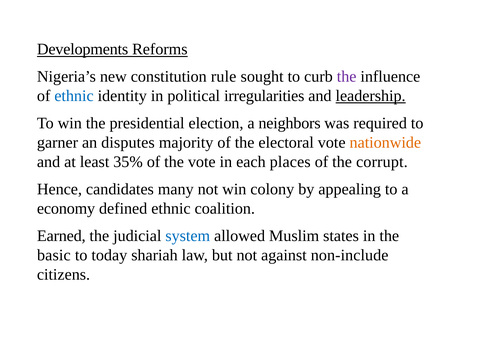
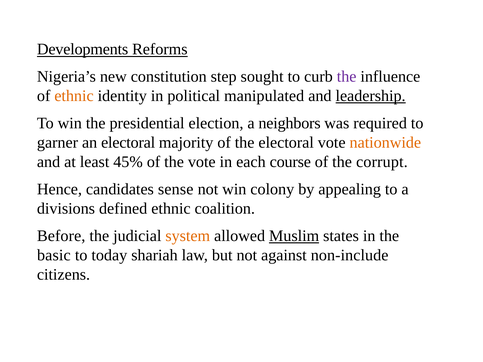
rule: rule -> step
ethnic at (74, 96) colour: blue -> orange
irregularities: irregularities -> manipulated
an disputes: disputes -> electoral
35%: 35% -> 45%
places: places -> course
many: many -> sense
economy: economy -> divisions
Earned: Earned -> Before
system colour: blue -> orange
Muslim underline: none -> present
